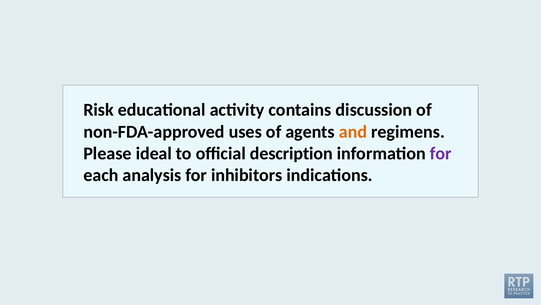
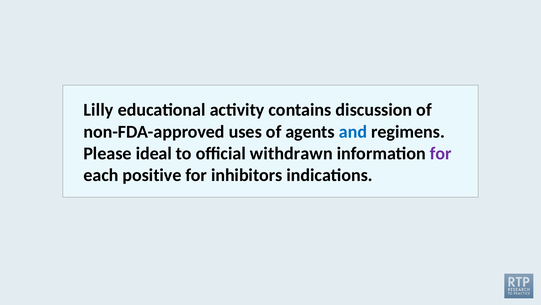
Risk: Risk -> Lilly
and colour: orange -> blue
description: description -> withdrawn
analysis: analysis -> positive
